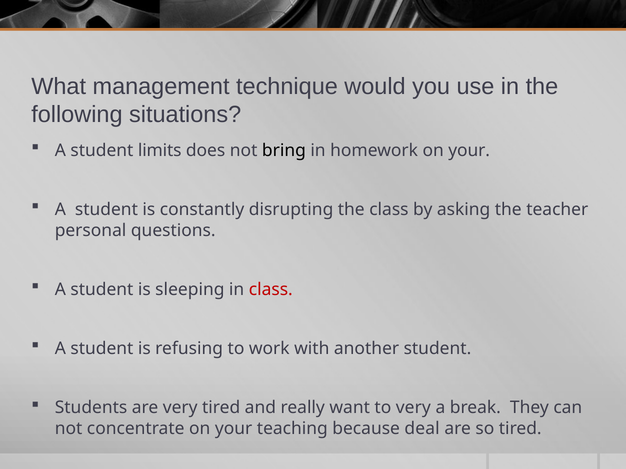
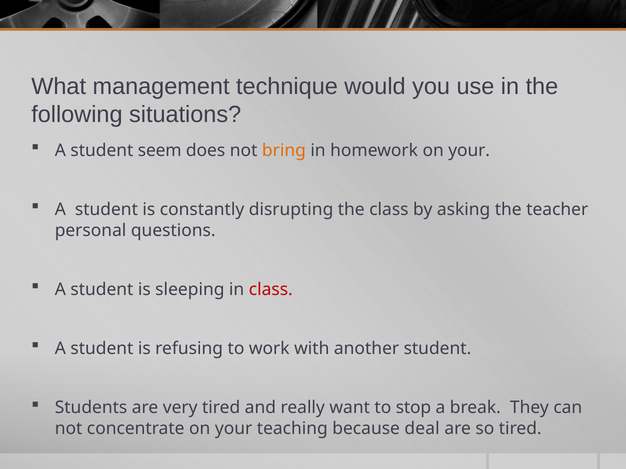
limits: limits -> seem
bring colour: black -> orange
to very: very -> stop
